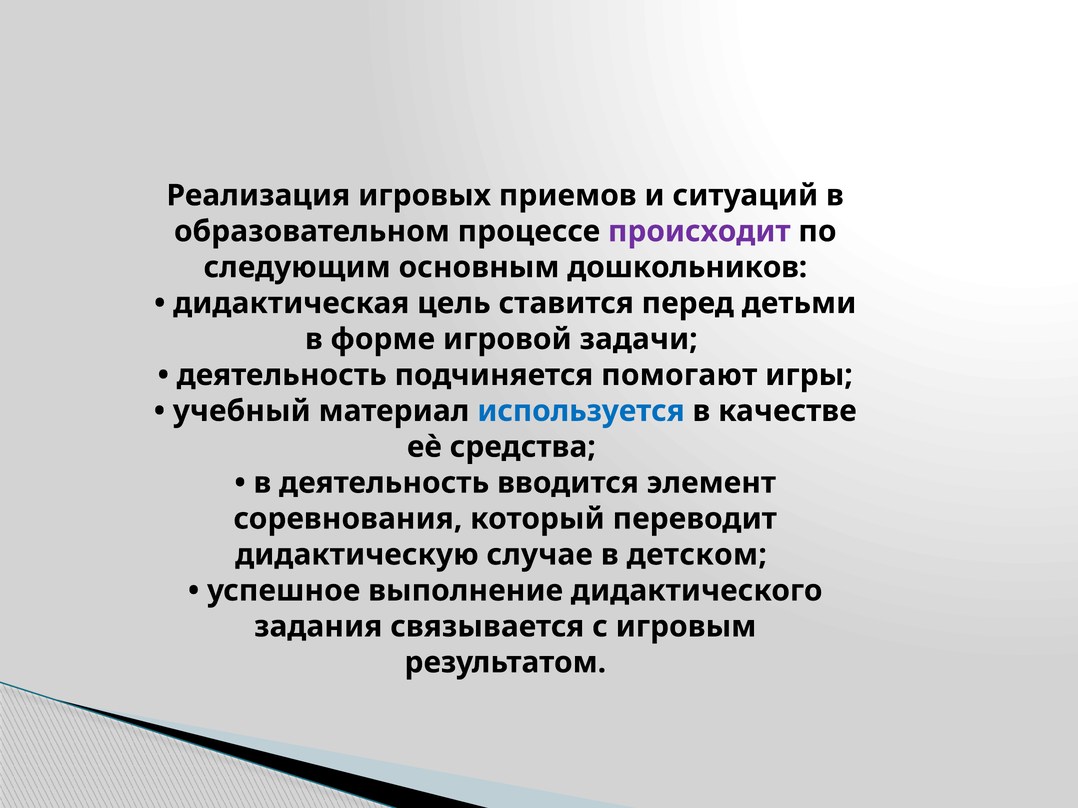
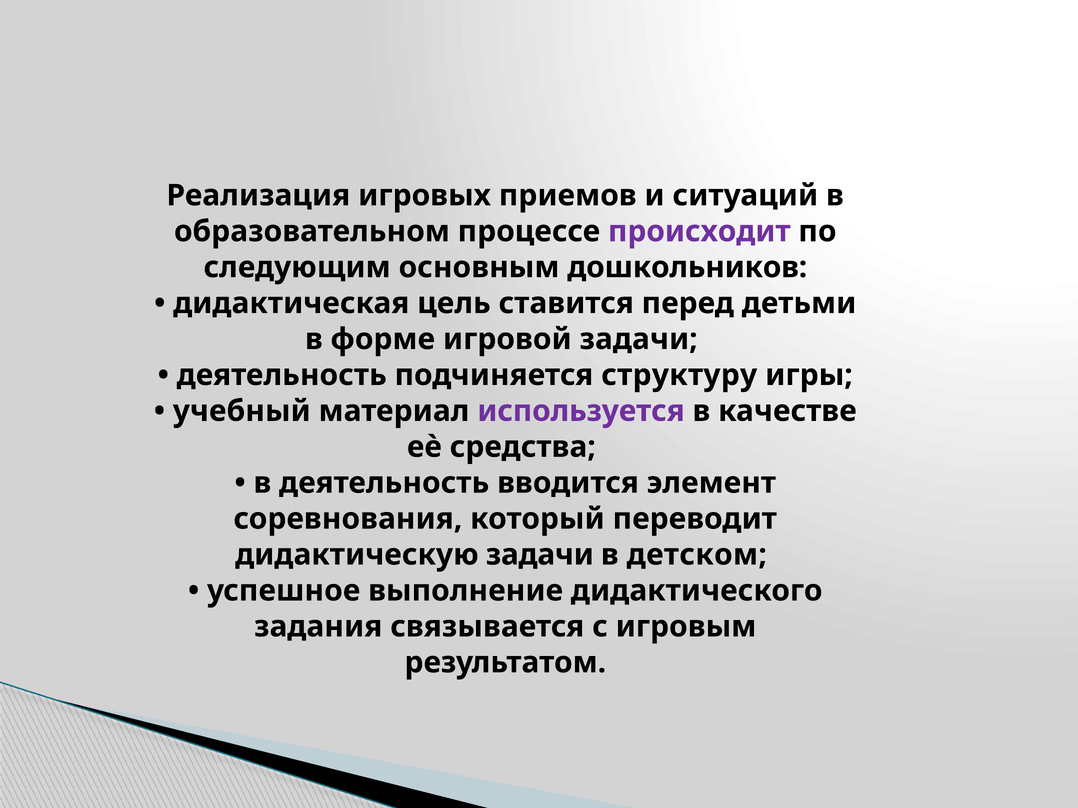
помогают: помогают -> структуру
используется colour: blue -> purple
дидактическую случае: случае -> задачи
